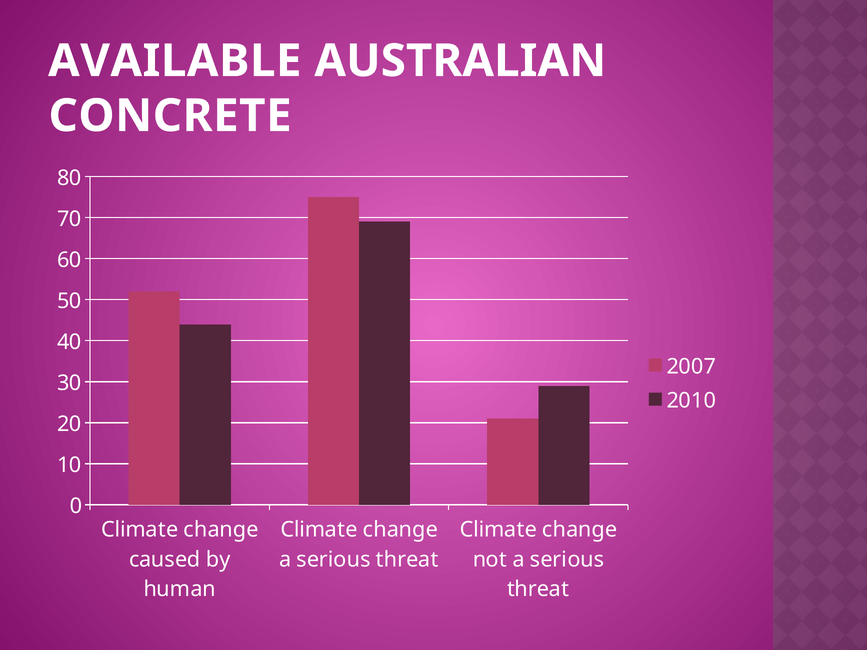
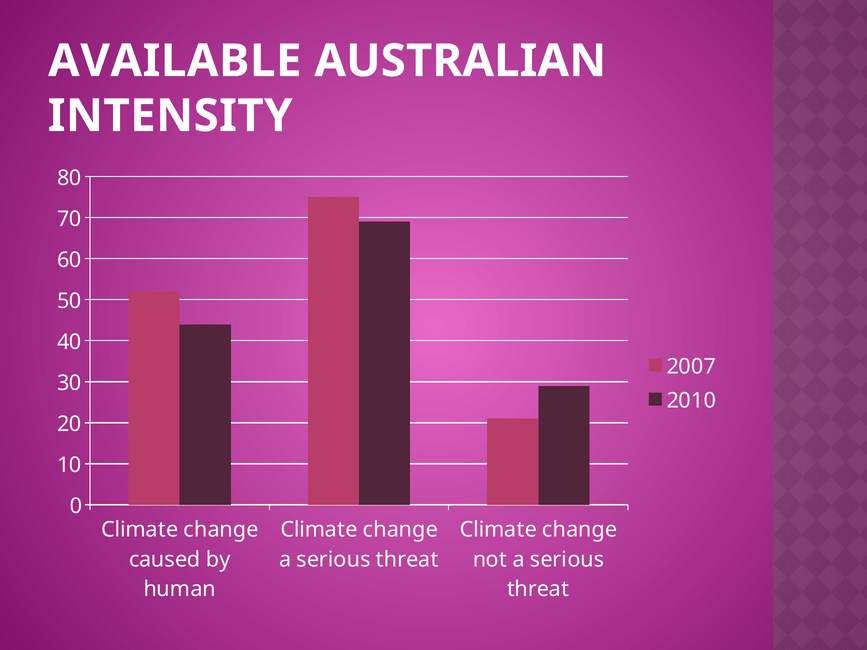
CONCRETE: CONCRETE -> INTENSITY
